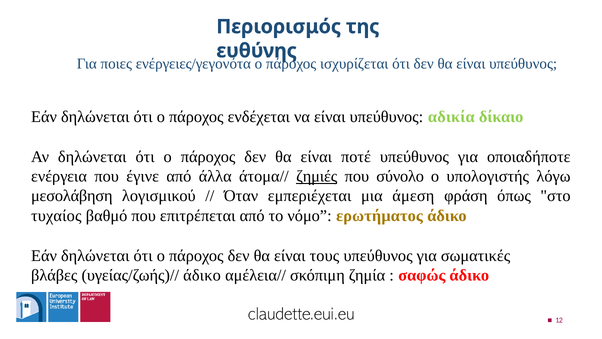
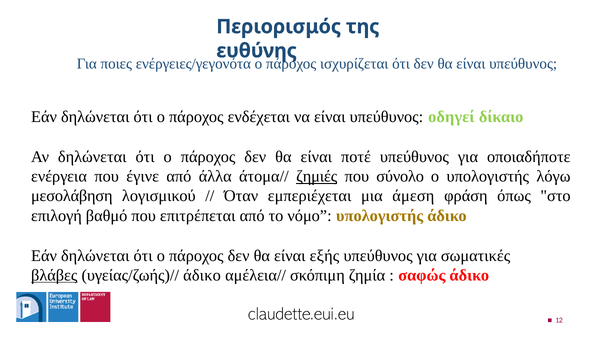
αδικία: αδικία -> οδηγεί
τυχαίος: τυχαίος -> επιλογή
νόμο ερωτήματος: ερωτήματος -> υπολογιστής
τους: τους -> εξής
βλάβες underline: none -> present
